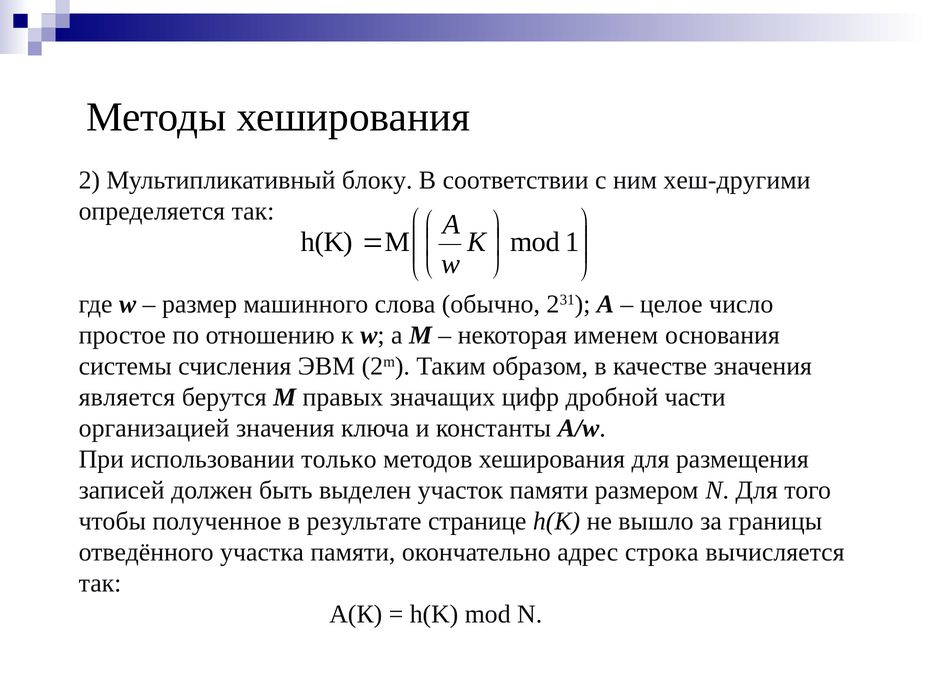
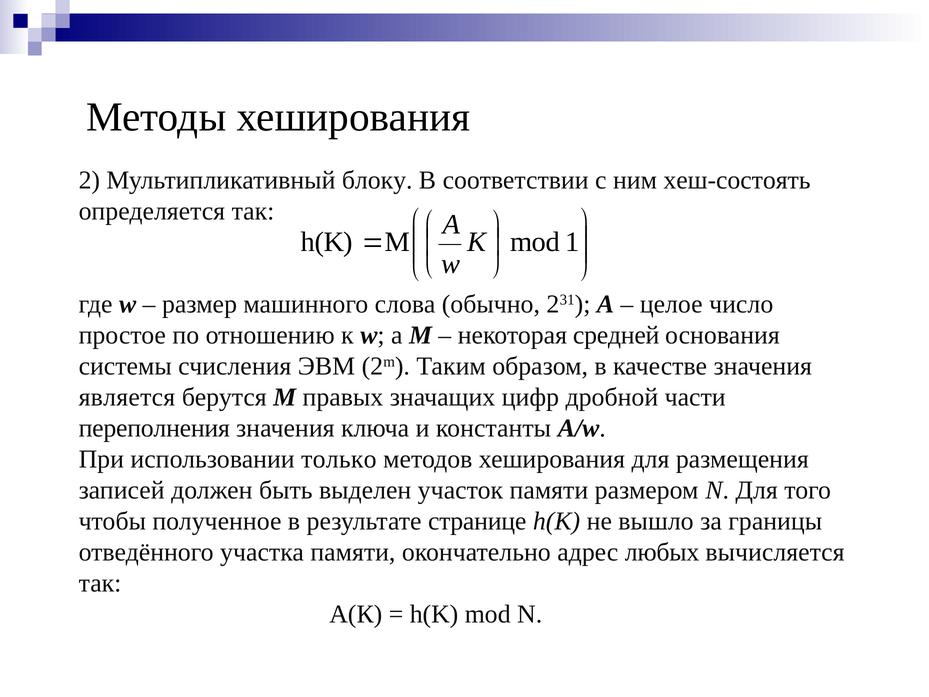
хеш-другими: хеш-другими -> хеш-состоять
именем: именем -> средней
организацией: организацией -> переполнения
строка: строка -> любых
